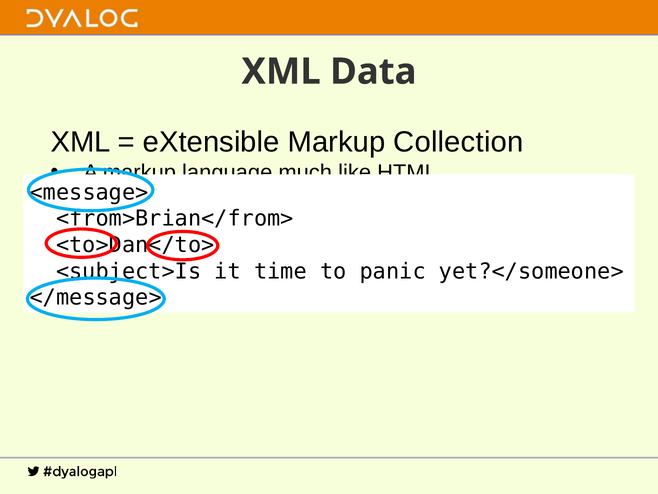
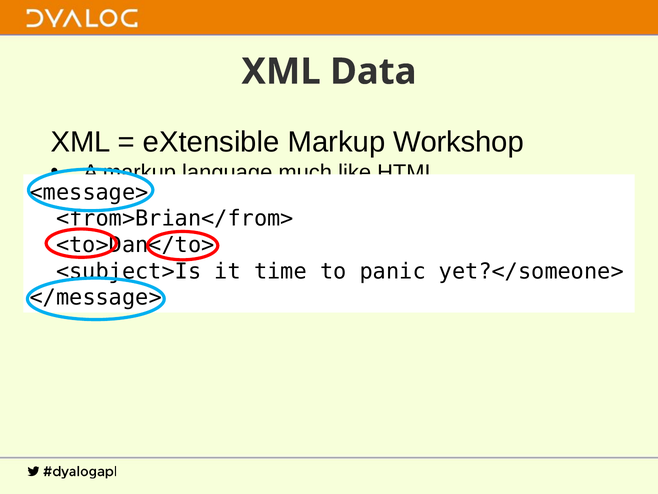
Collection: Collection -> Workshop
